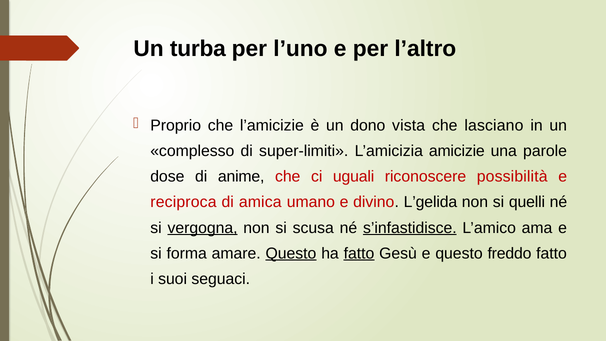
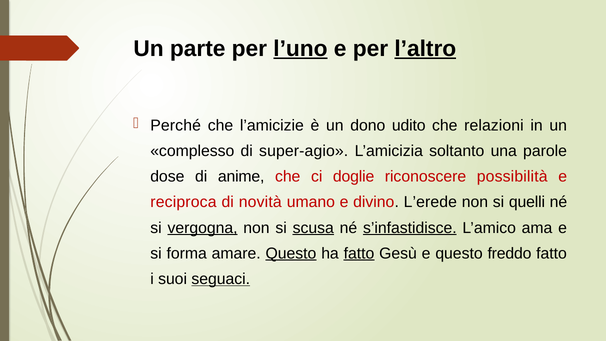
turba: turba -> parte
l’uno underline: none -> present
l’altro underline: none -> present
Proprio: Proprio -> Perché
vista: vista -> udito
lasciano: lasciano -> relazioni
super-limiti: super-limiti -> super-agio
amicizie: amicizie -> soltanto
uguali: uguali -> doglie
amica: amica -> novità
L’gelida: L’gelida -> L’erede
scusa underline: none -> present
seguaci underline: none -> present
